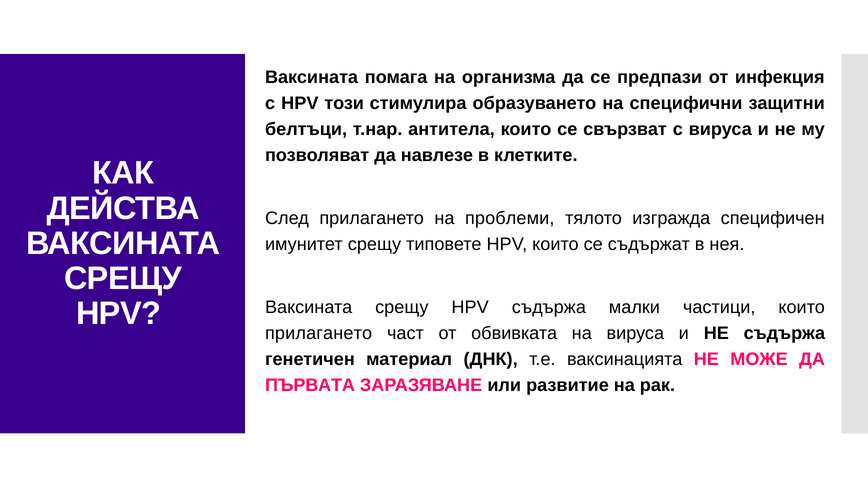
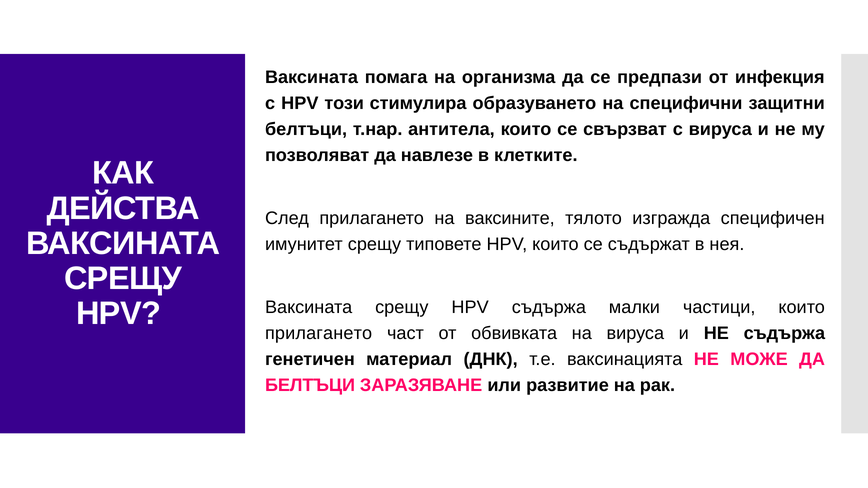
проблеми: проблеми -> ваксините
ПЪРВАТА at (310, 386): ПЪРВАТА -> БЕЛТЪЦИ
